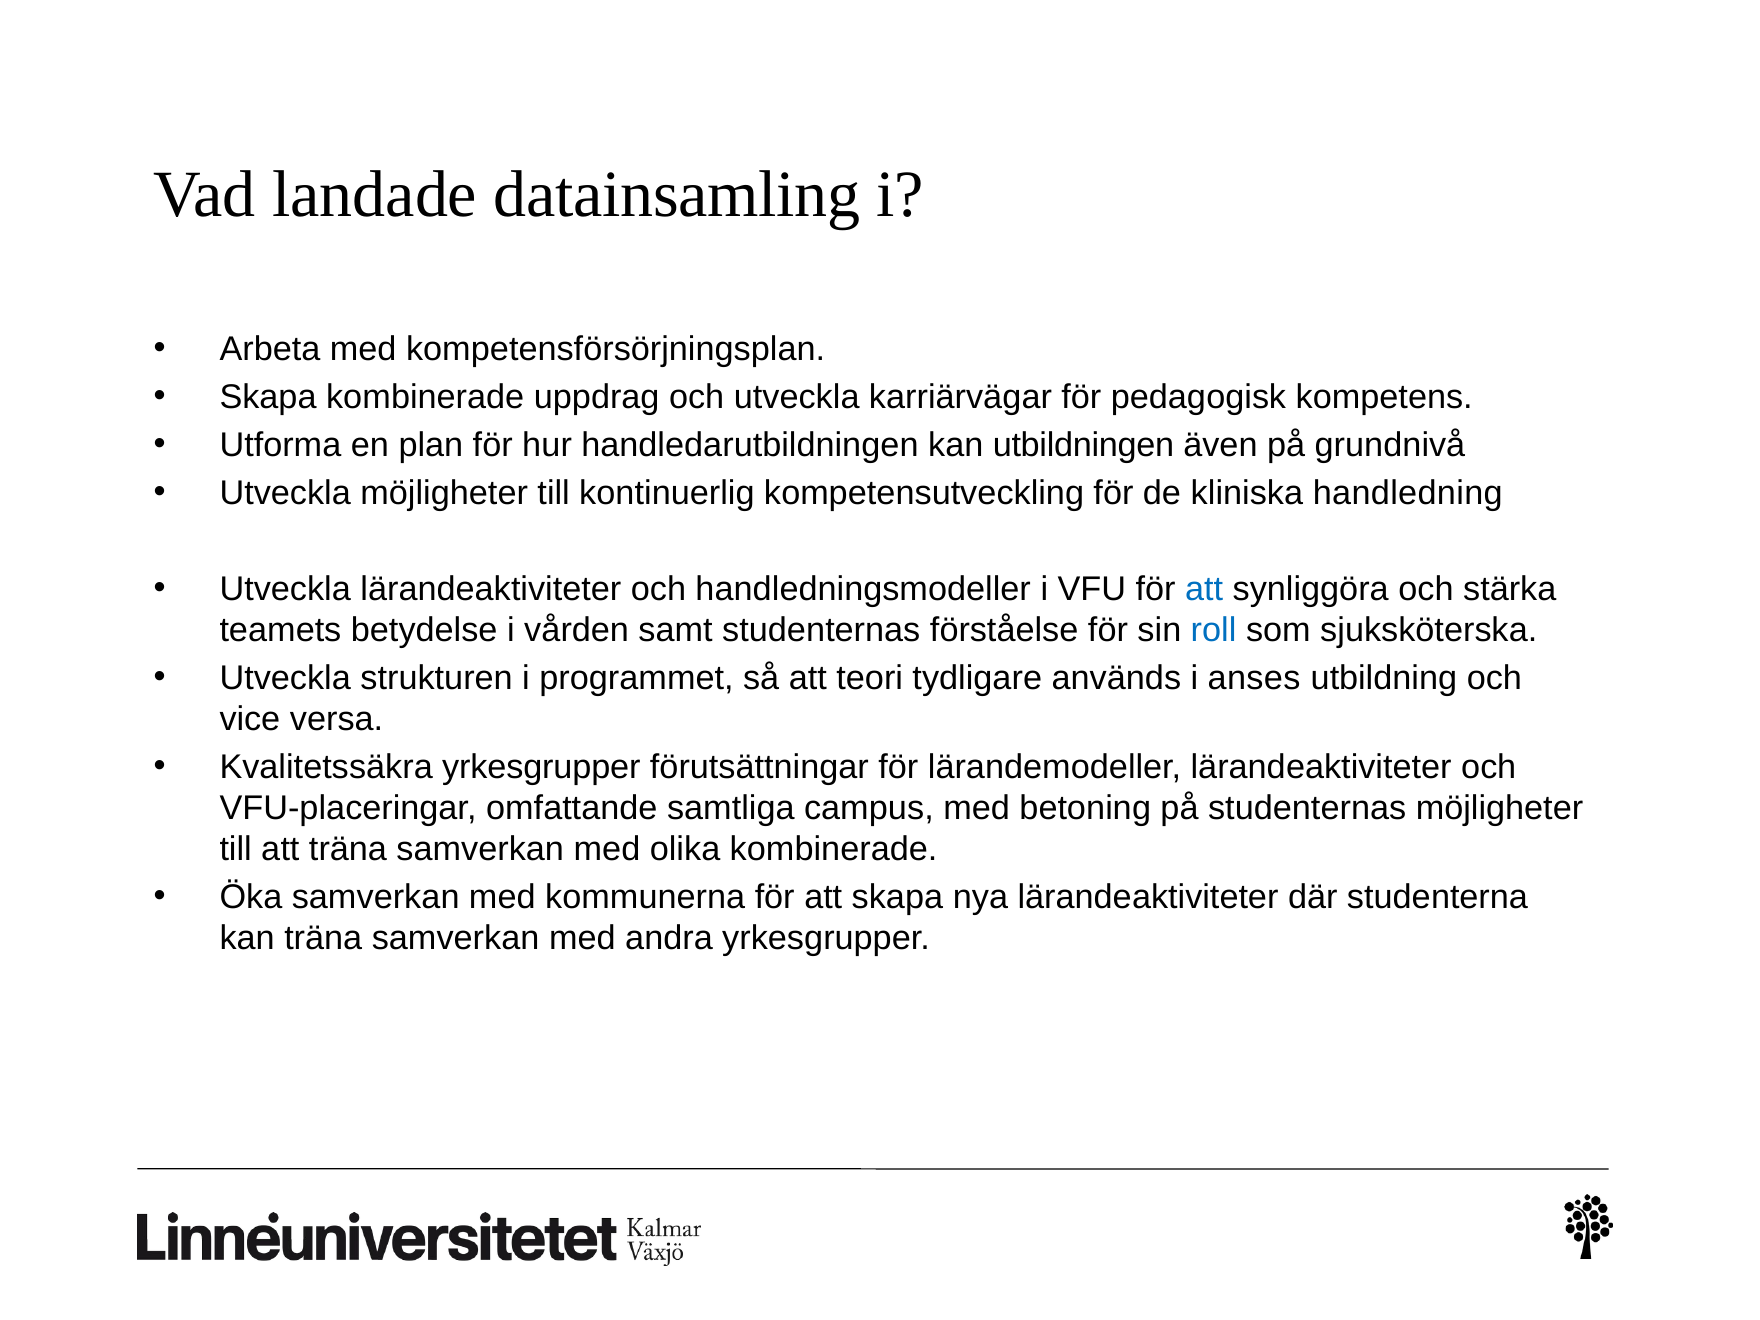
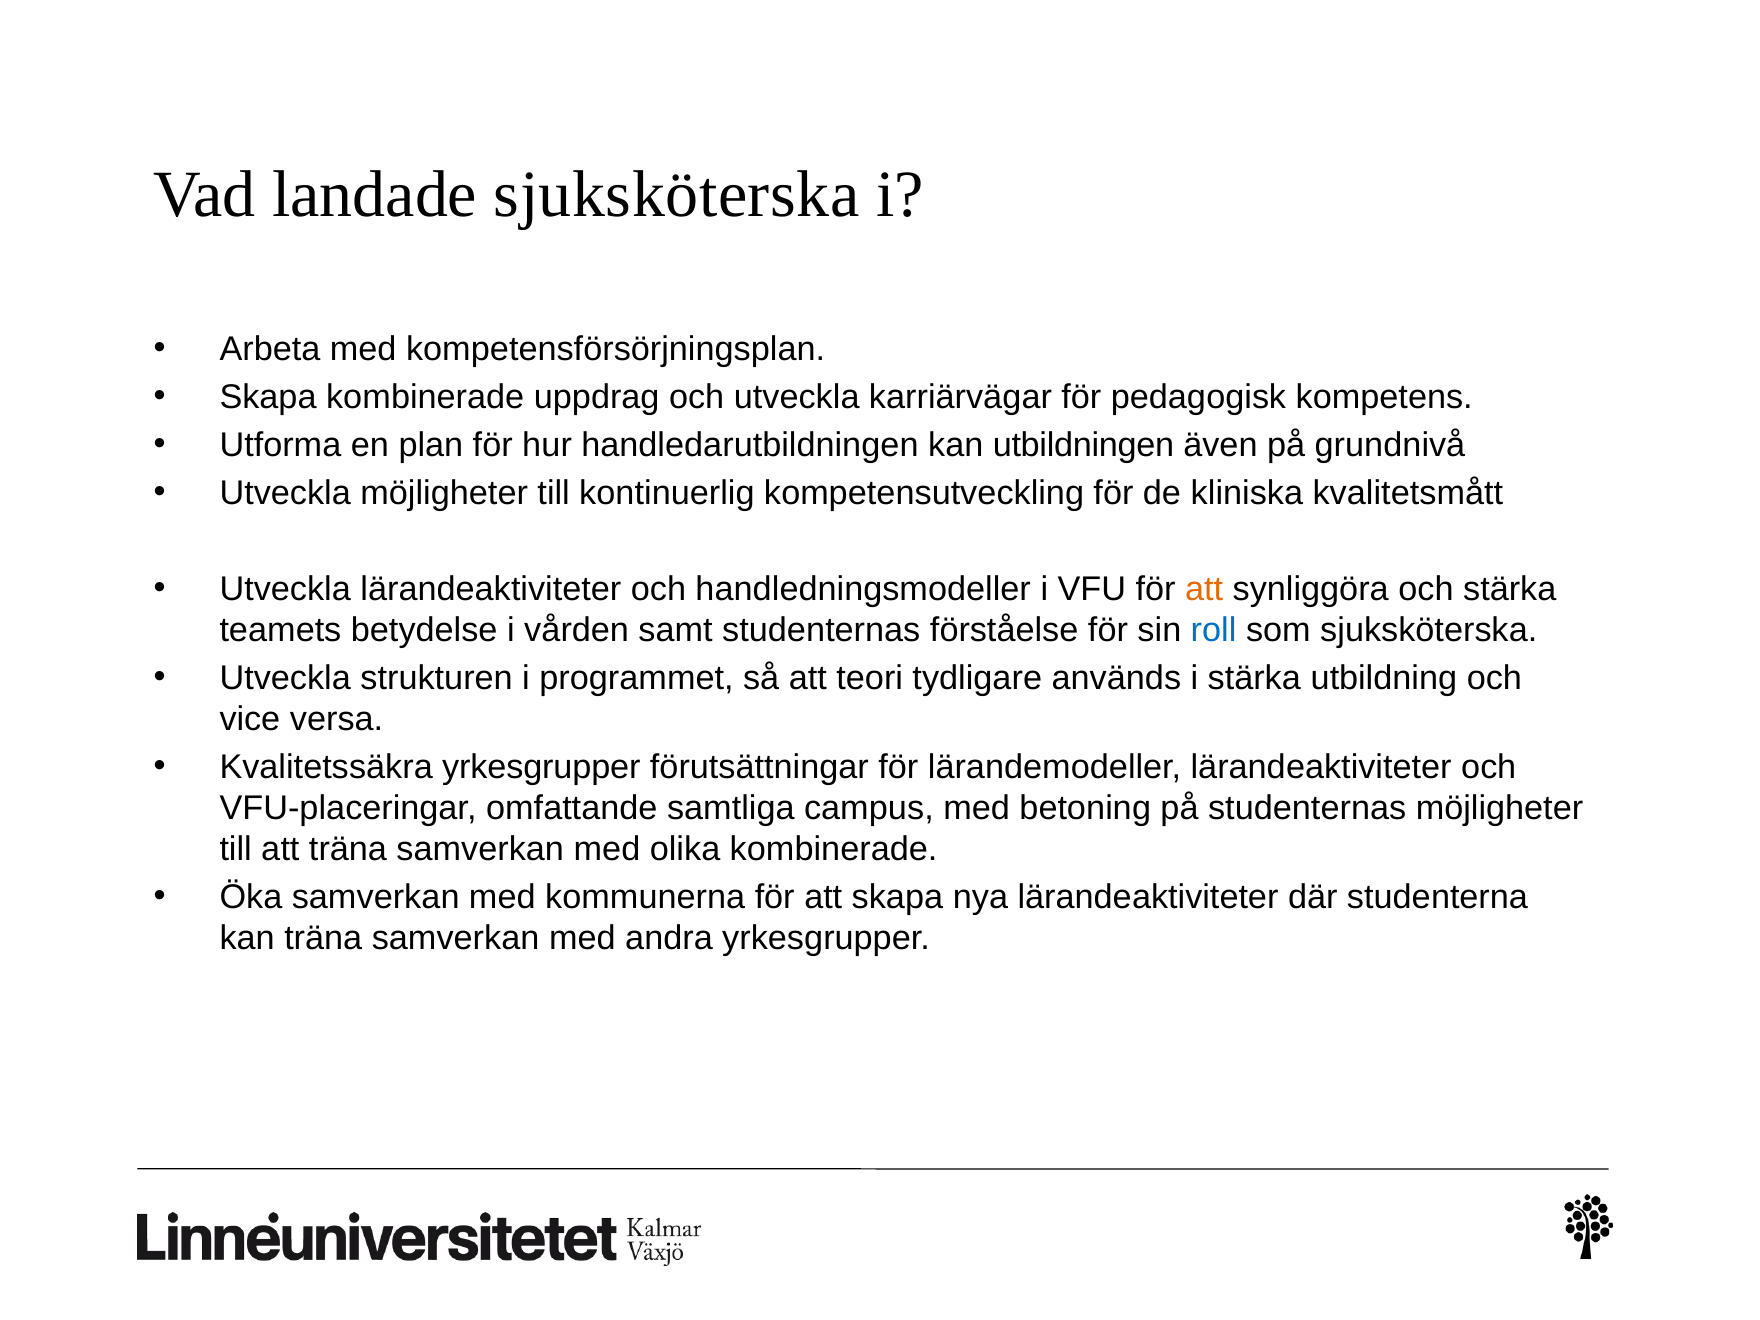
landade datainsamling: datainsamling -> sjuksköterska
handledning: handledning -> kvalitetsmått
att at (1204, 589) colour: blue -> orange
i anses: anses -> stärka
